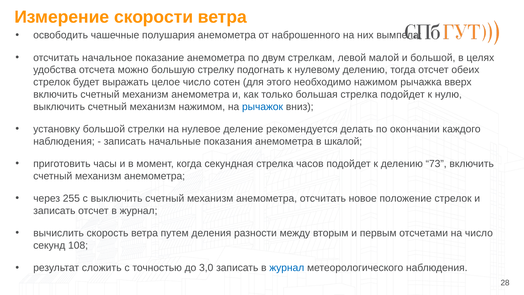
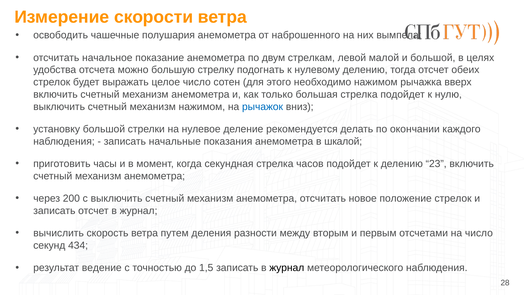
73: 73 -> 23
255: 255 -> 200
108: 108 -> 434
сложить: сложить -> ведение
3,0: 3,0 -> 1,5
журнал at (287, 268) colour: blue -> black
